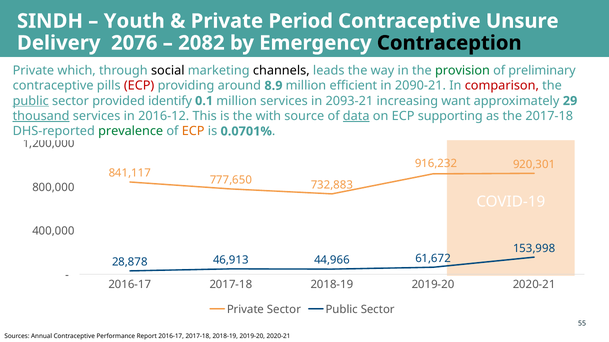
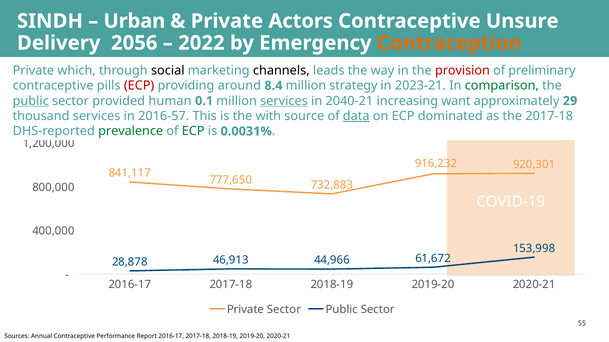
Youth: Youth -> Urban
Period: Period -> Actors
2076: 2076 -> 2056
2082: 2082 -> 2022
Contraception colour: black -> orange
provision colour: green -> red
8.9: 8.9 -> 8.4
efficient: efficient -> strategy
2090-21: 2090-21 -> 2023-21
comparison colour: red -> green
identify: identify -> human
services at (284, 101) underline: none -> present
2093-21: 2093-21 -> 2040-21
thousand underline: present -> none
2016-12: 2016-12 -> 2016-57
supporting: supporting -> dominated
ECP at (193, 132) colour: orange -> green
0.0701%: 0.0701% -> 0.0031%
